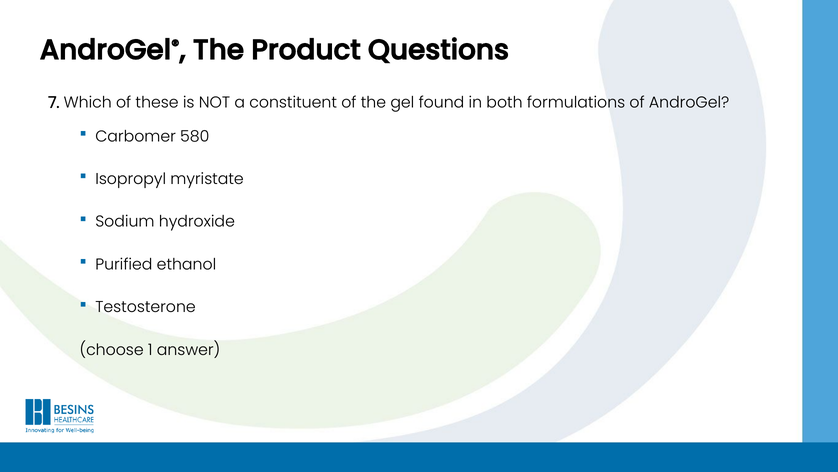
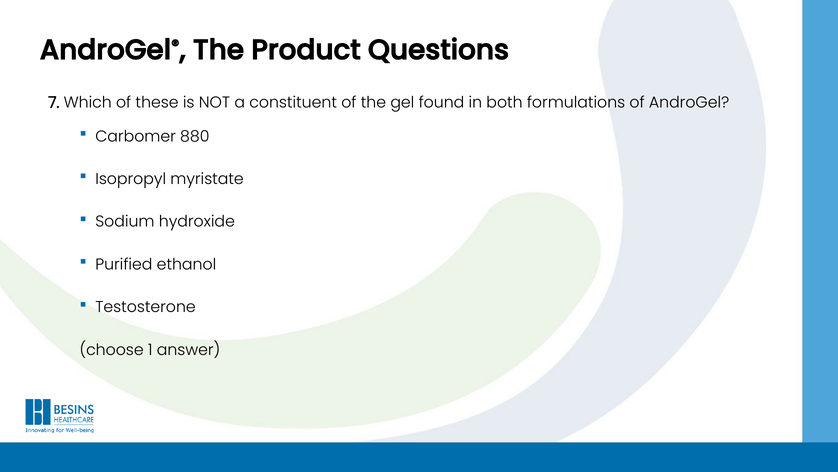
580: 580 -> 880
